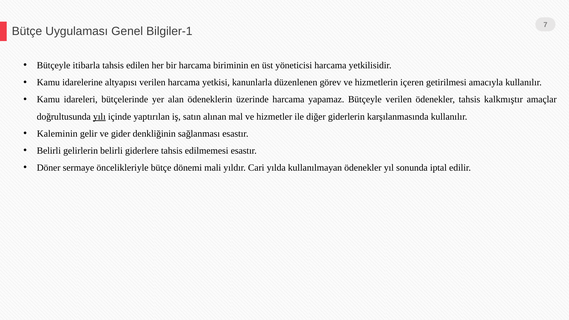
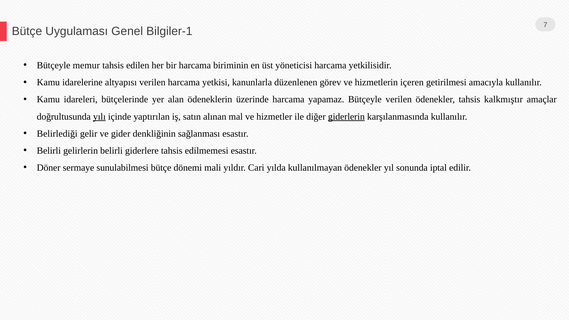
itibarla: itibarla -> memur
giderlerin underline: none -> present
Kaleminin: Kaleminin -> Belirlediği
öncelikleriyle: öncelikleriyle -> sunulabilmesi
